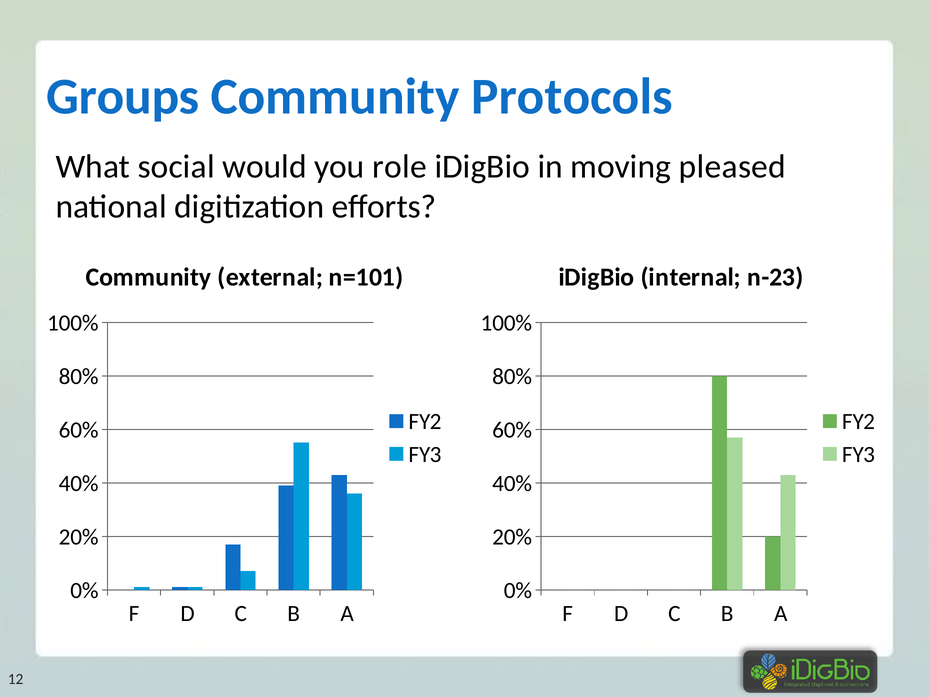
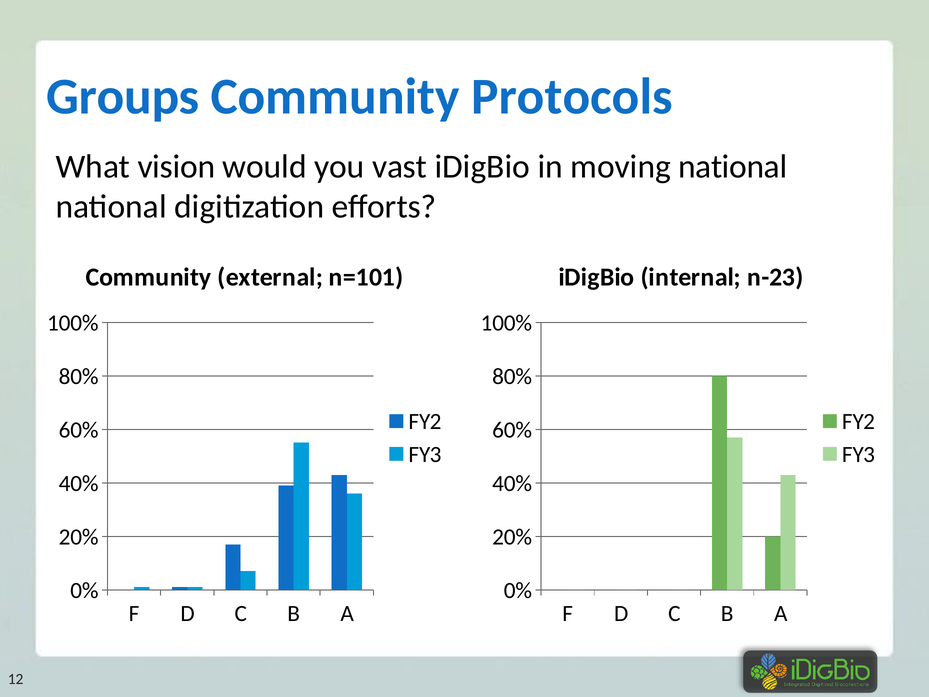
social: social -> vision
role: role -> vast
moving pleased: pleased -> national
